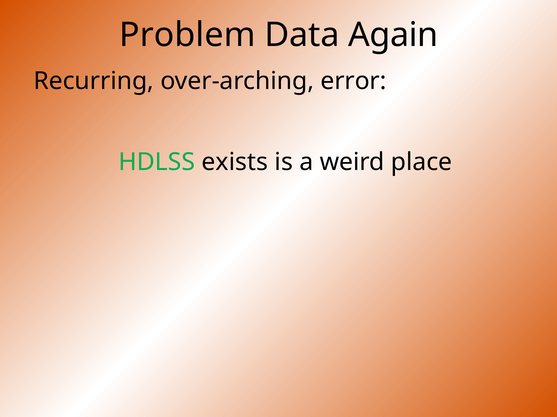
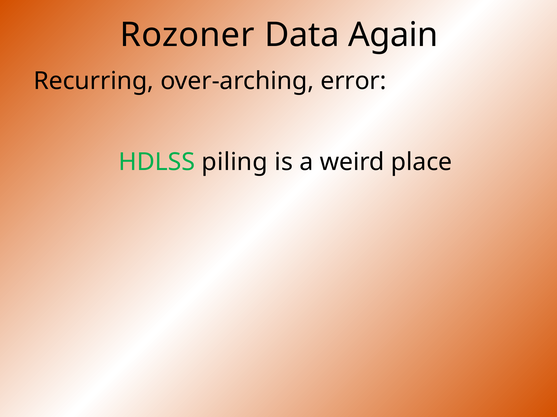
Problem: Problem -> Rozoner
exists: exists -> piling
